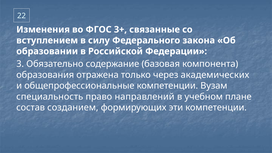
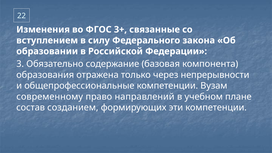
академических: академических -> непрерывности
специальность: специальность -> современному
